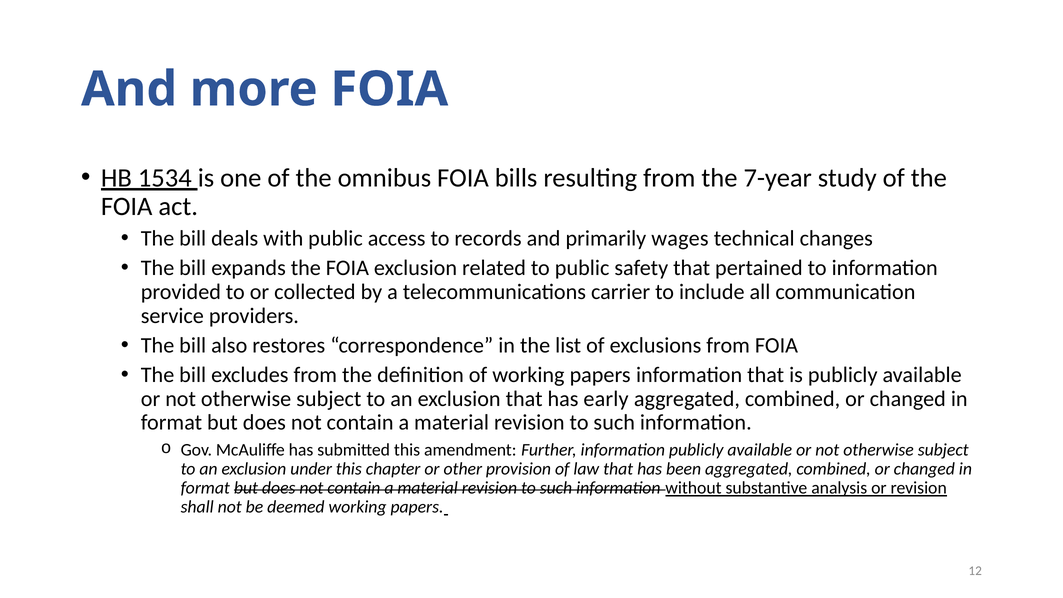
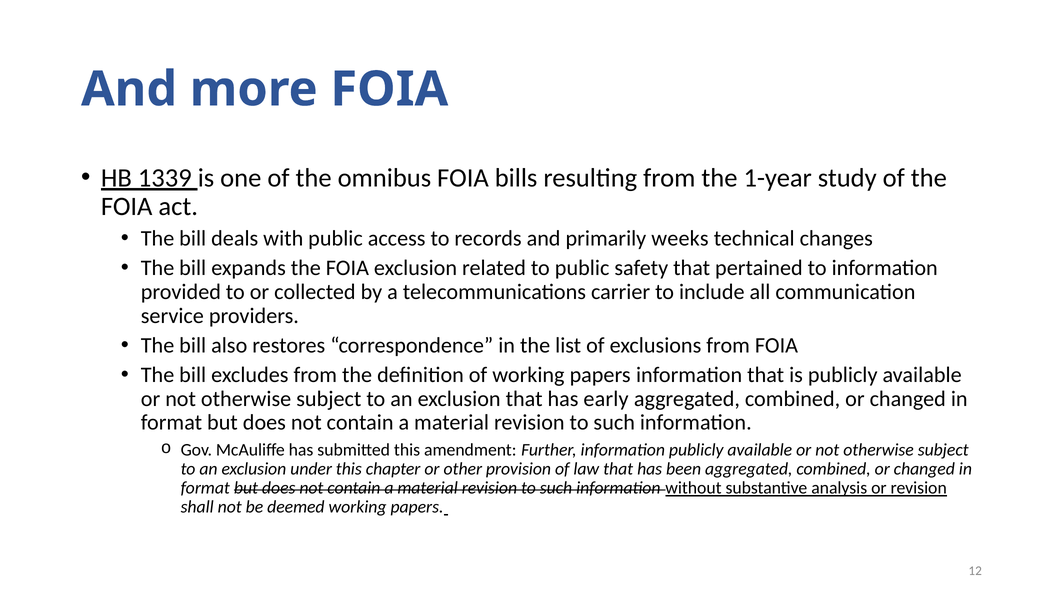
1534: 1534 -> 1339
7-year: 7-year -> 1-year
wages: wages -> weeks
